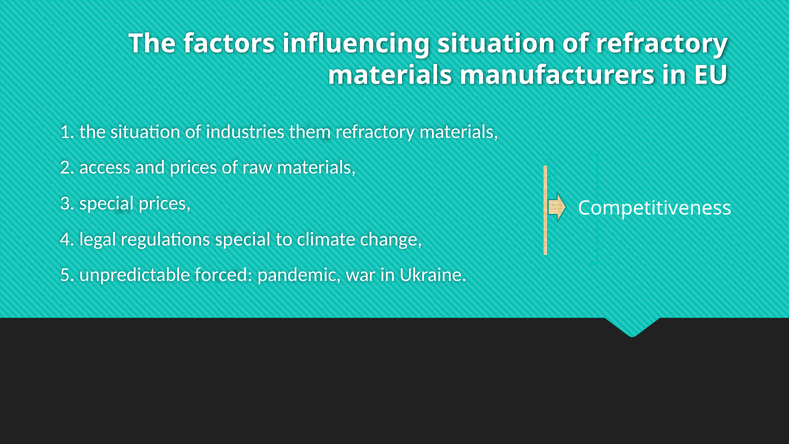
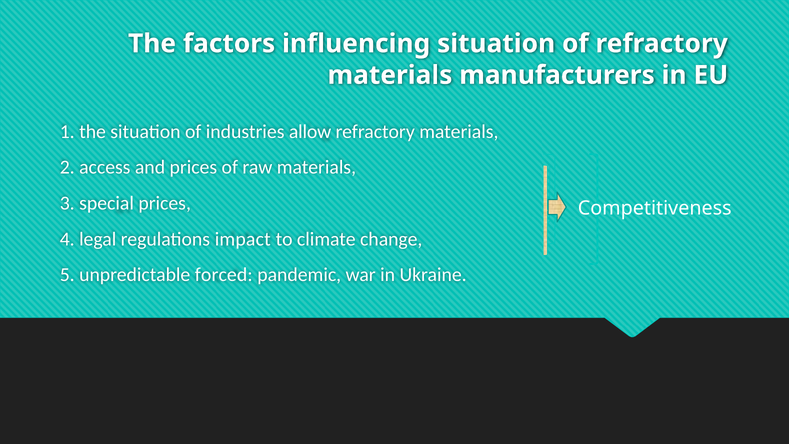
them: them -> allow
regulations special: special -> impact
